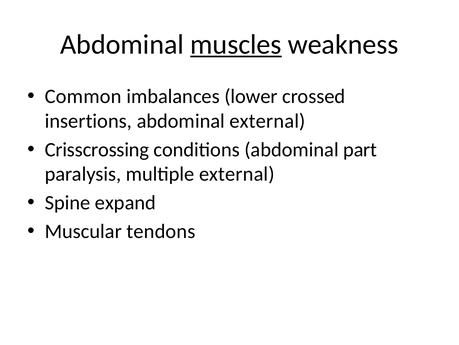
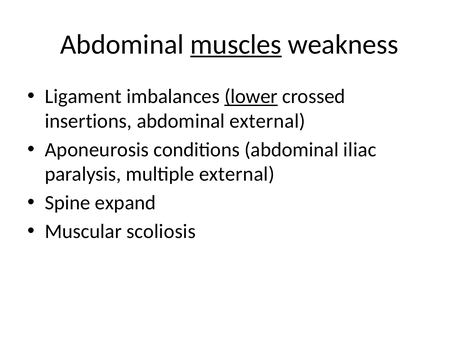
Common: Common -> Ligament
lower underline: none -> present
Crisscrossing: Crisscrossing -> Aponeurosis
part: part -> iliac
tendons: tendons -> scoliosis
